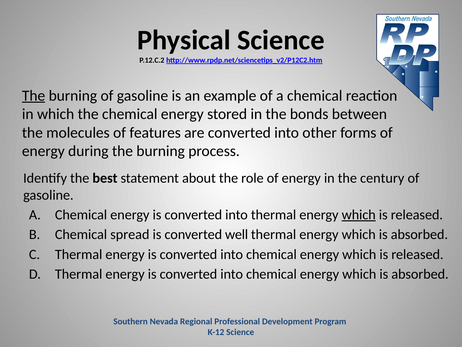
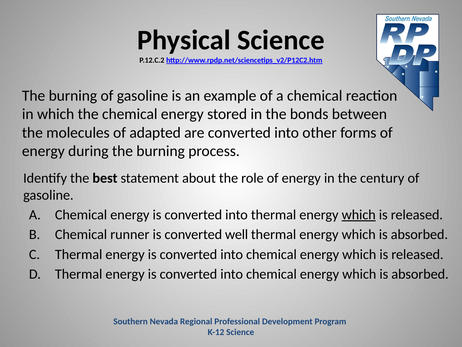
The at (34, 96) underline: present -> none
features: features -> adapted
spread: spread -> runner
